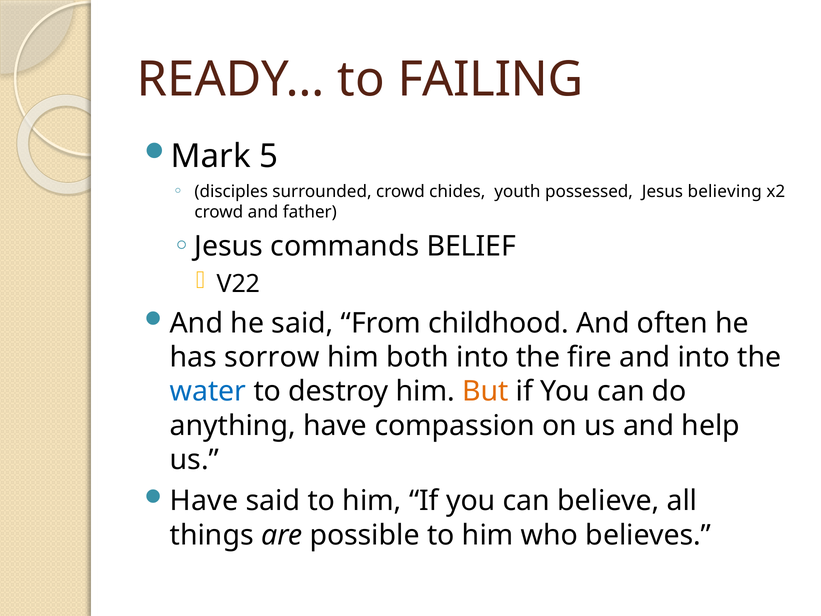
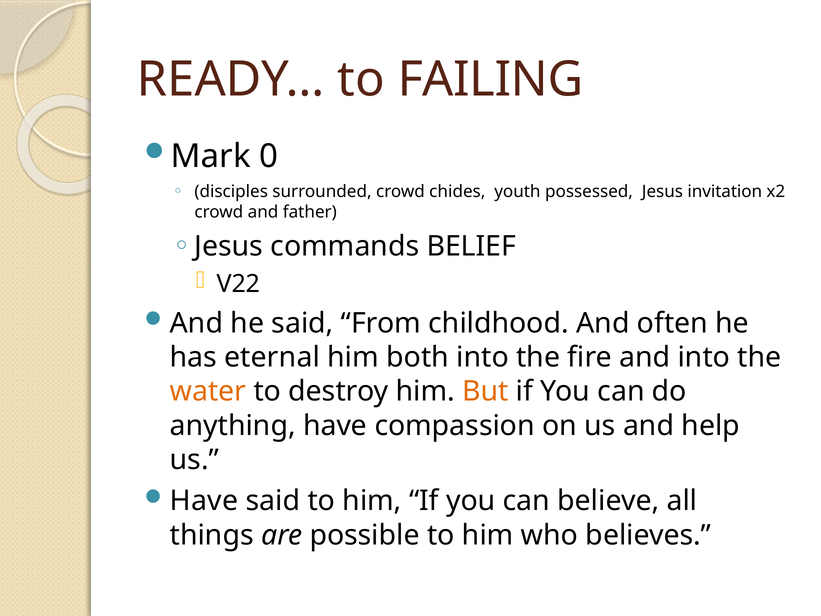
5: 5 -> 0
believing: believing -> invitation
sorrow: sorrow -> eternal
water colour: blue -> orange
